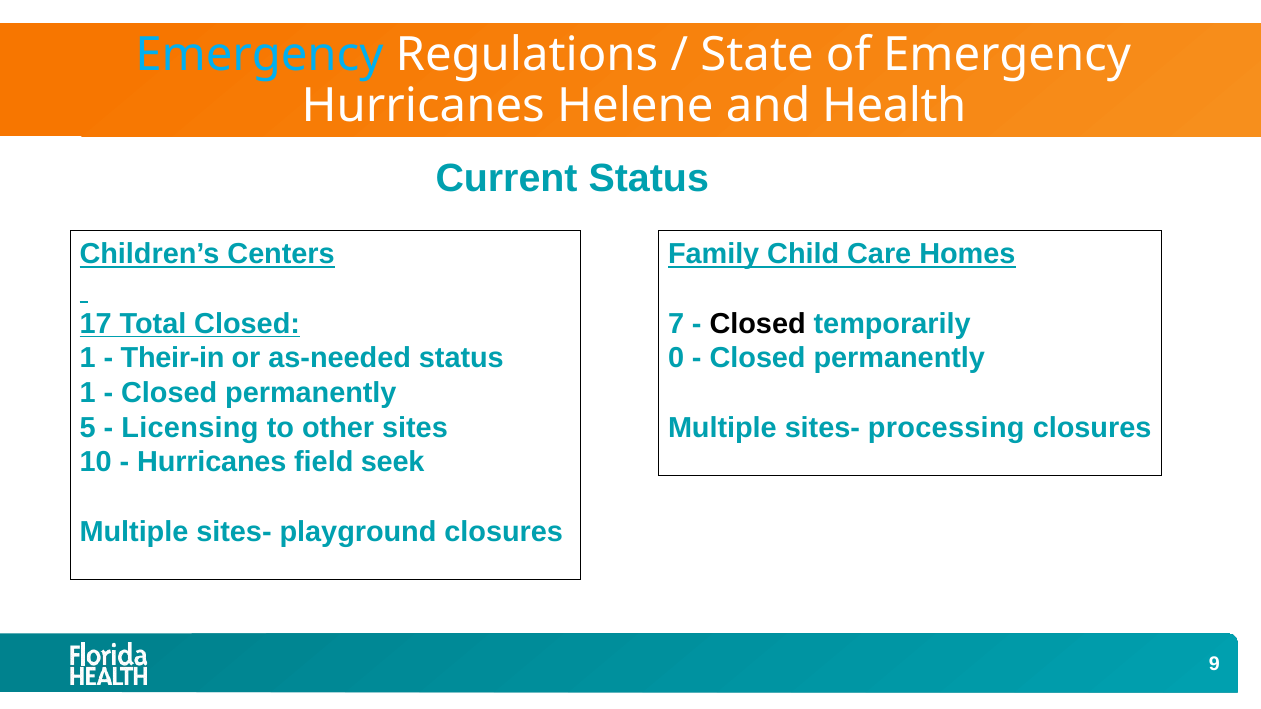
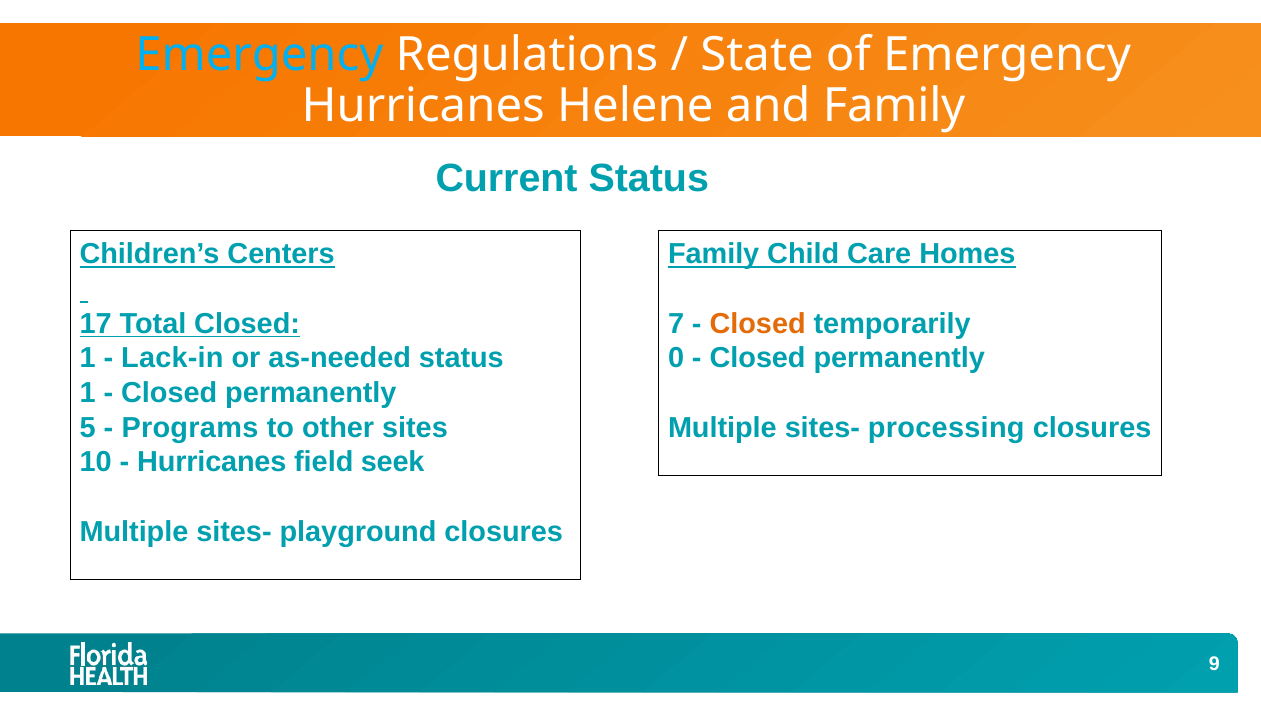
and Health: Health -> Family
Closed at (758, 324) colour: black -> orange
Their-in: Their-in -> Lack-in
Licensing: Licensing -> Programs
